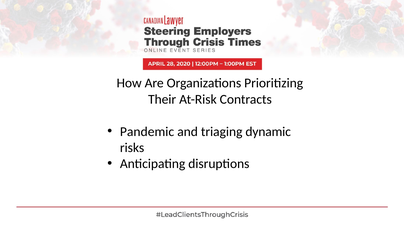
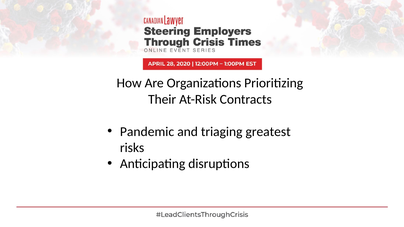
dynamic: dynamic -> greatest
